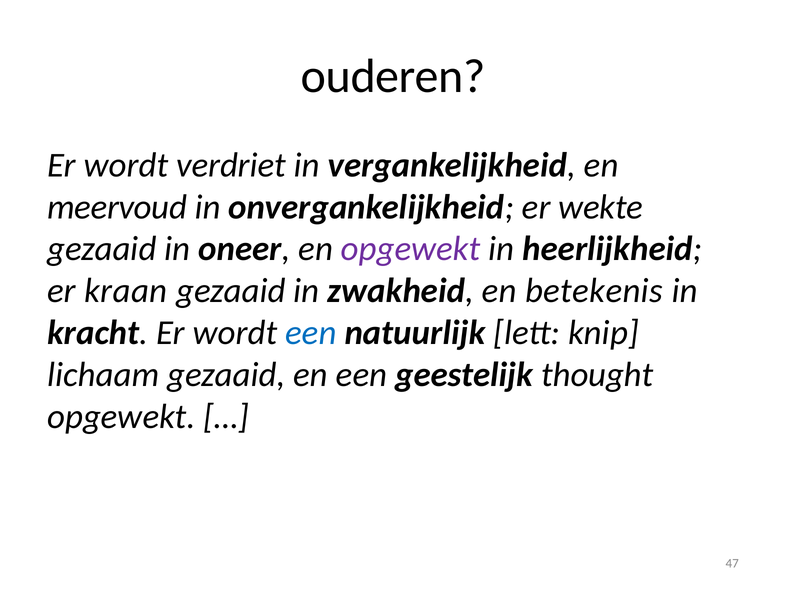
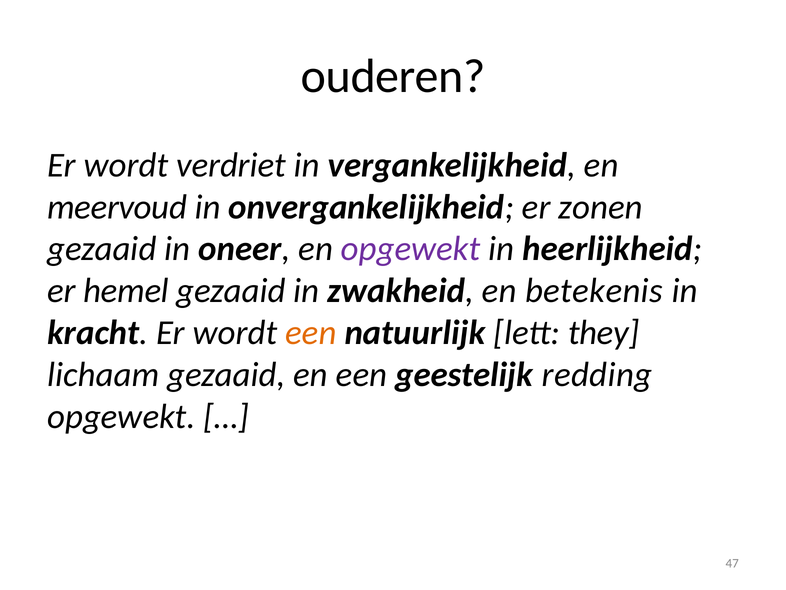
wekte: wekte -> zonen
kraan: kraan -> hemel
een at (311, 333) colour: blue -> orange
knip: knip -> they
thought: thought -> redding
